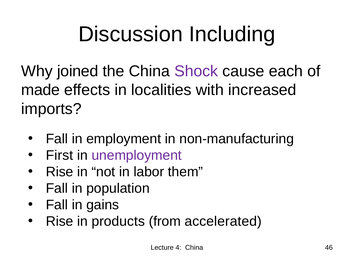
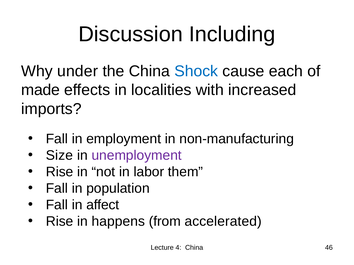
joined: joined -> under
Shock colour: purple -> blue
First: First -> Size
gains: gains -> affect
products: products -> happens
